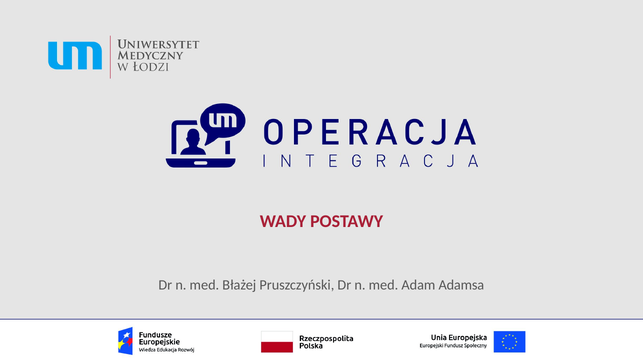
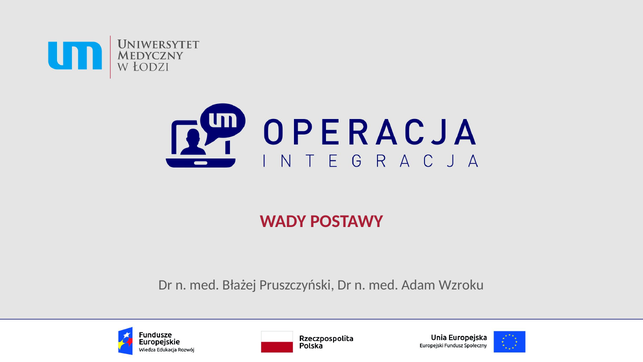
Adamsa: Adamsa -> Wzroku
